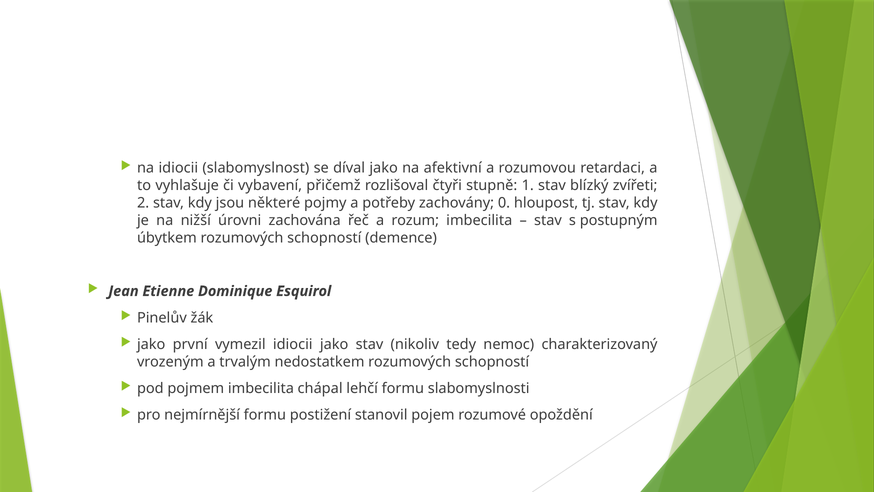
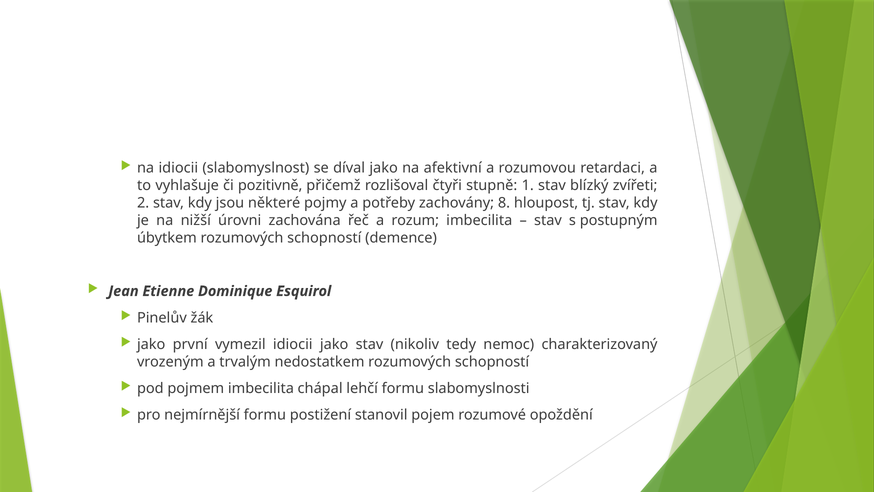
vybavení: vybavení -> pozitivně
0: 0 -> 8
